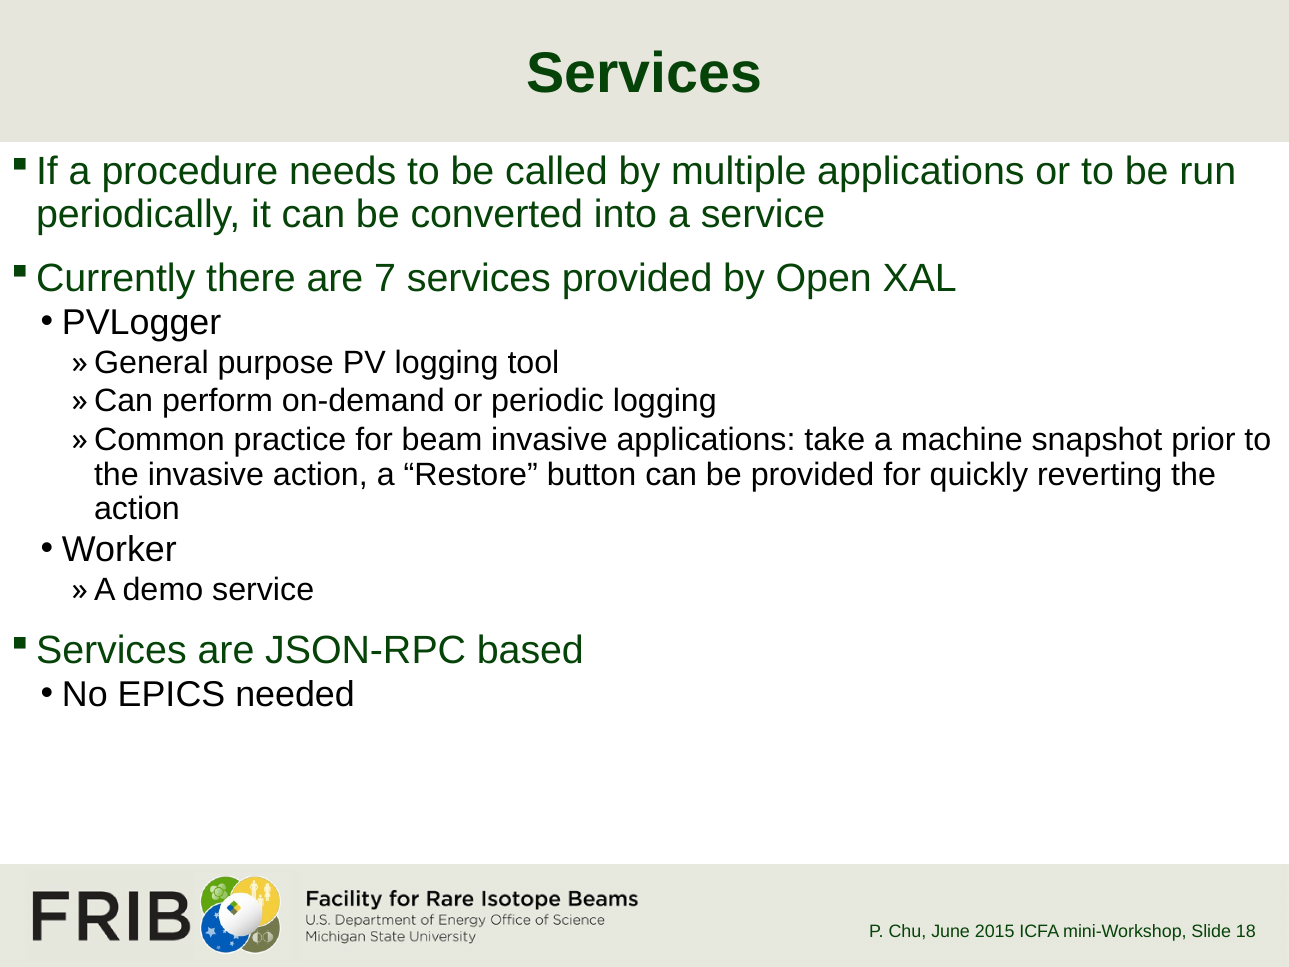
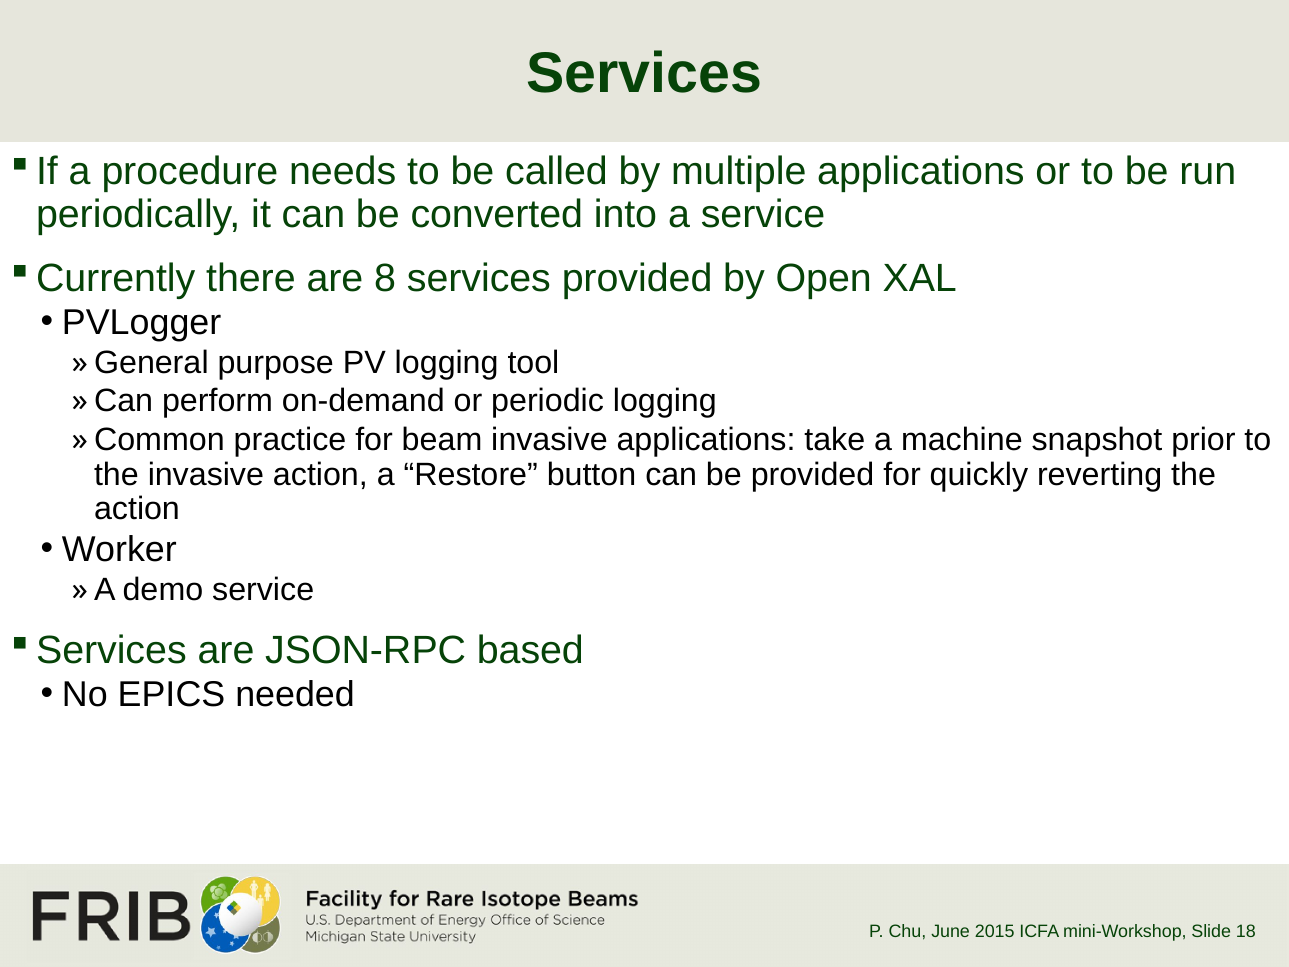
7: 7 -> 8
